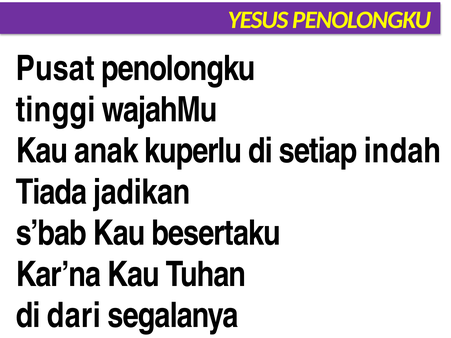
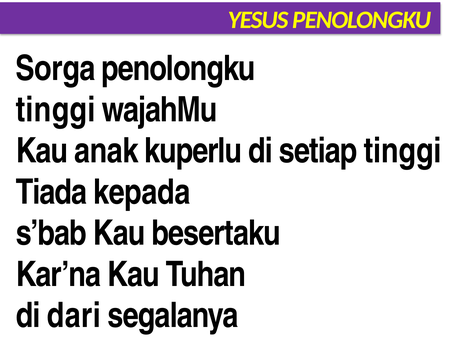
Pusat: Pusat -> Sorga
setiap indah: indah -> tinggi
jadikan: jadikan -> kepada
